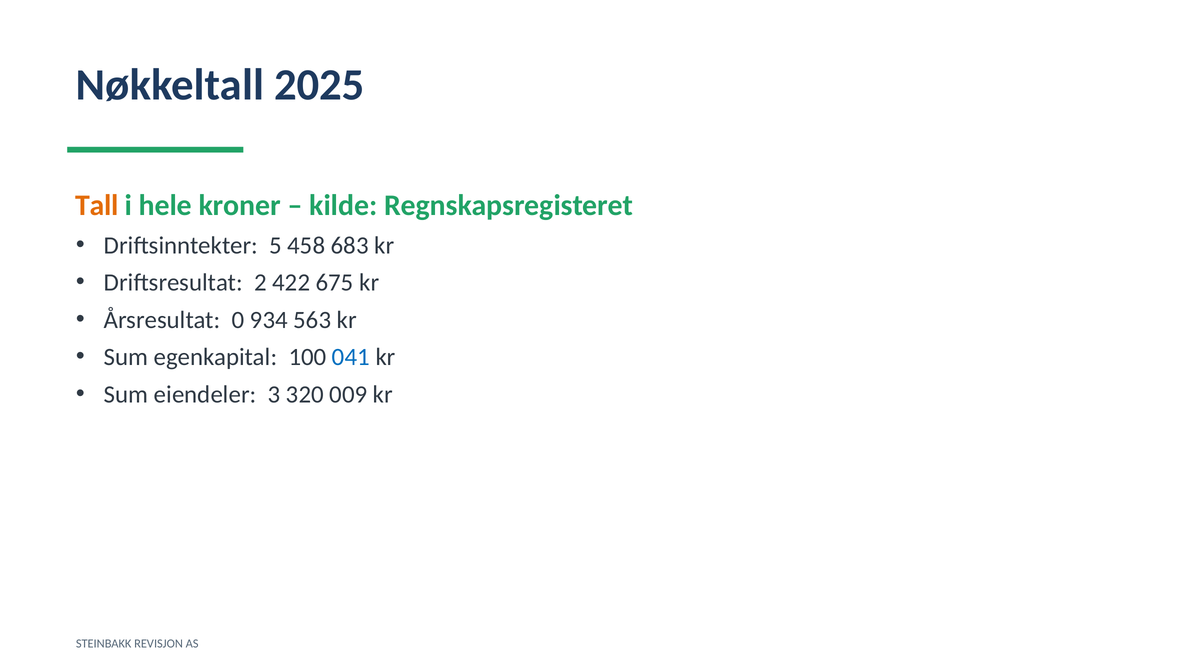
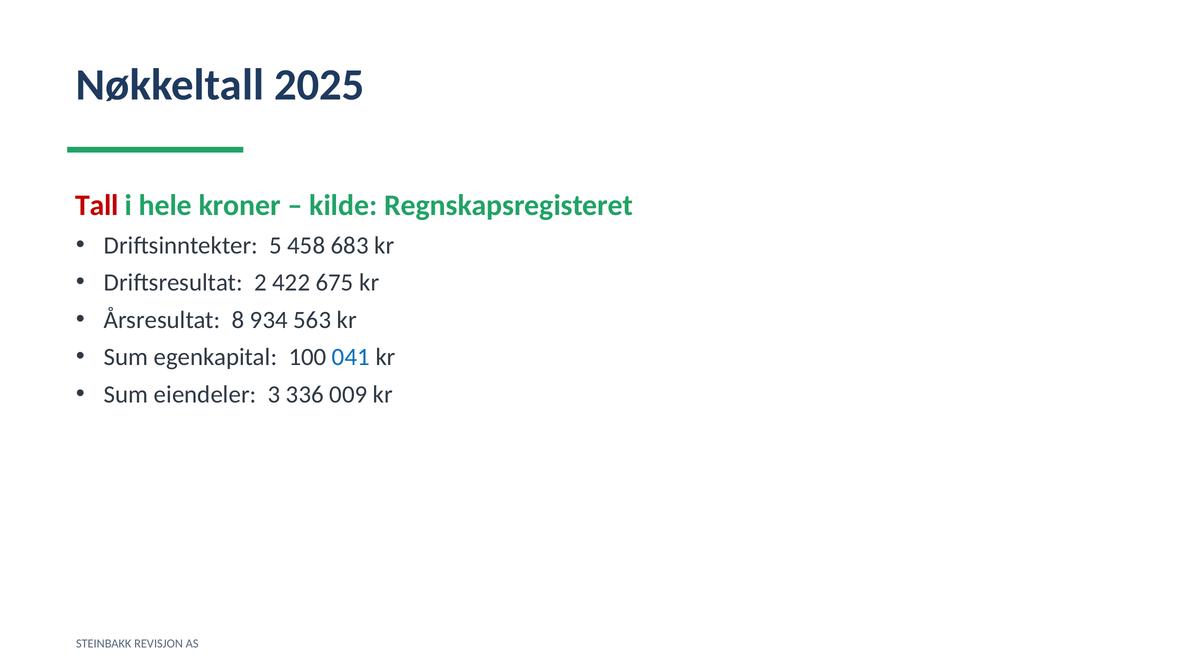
Tall colour: orange -> red
0: 0 -> 8
320: 320 -> 336
